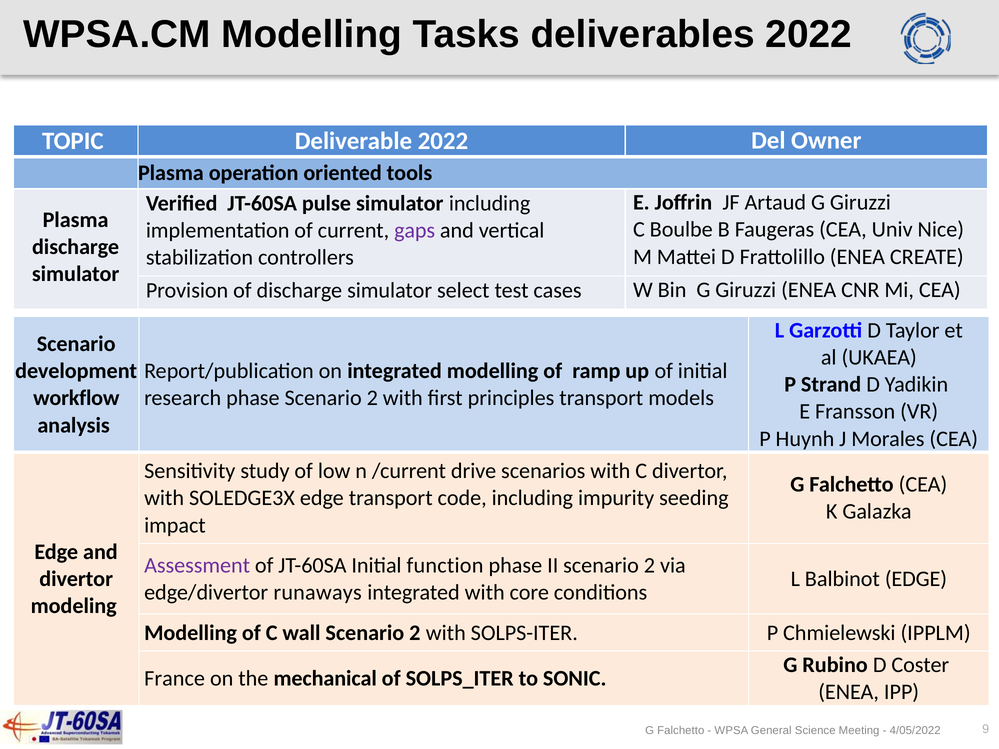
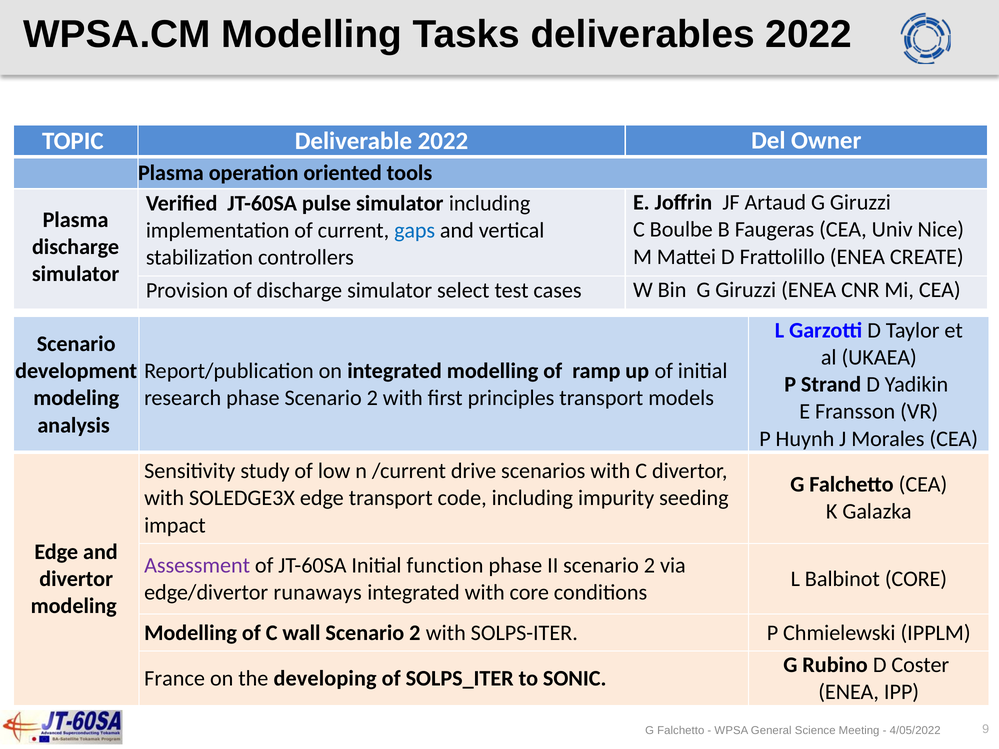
gaps colour: purple -> blue
workflow at (76, 398): workflow -> modeling
Balbinot EDGE: EDGE -> CORE
mechanical: mechanical -> developing
